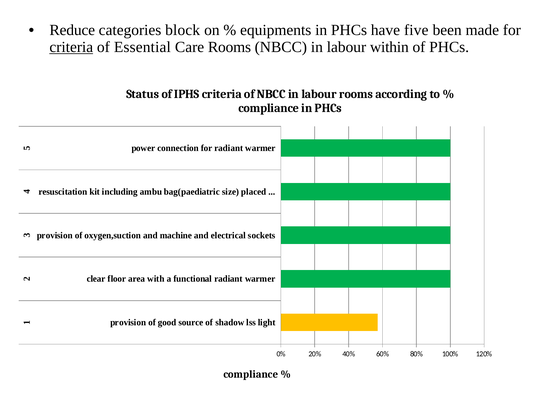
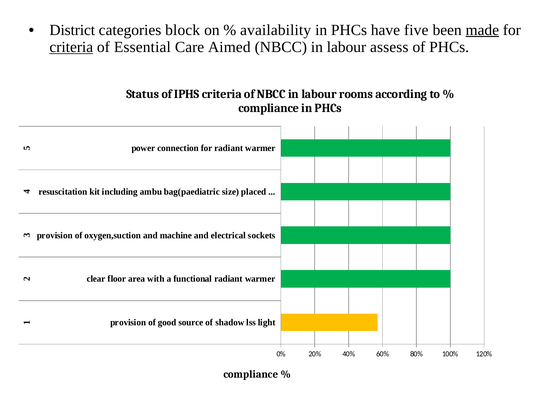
Reduce: Reduce -> District
equipments: equipments -> availability
made underline: none -> present
Care Rooms: Rooms -> Aimed
within: within -> assess
